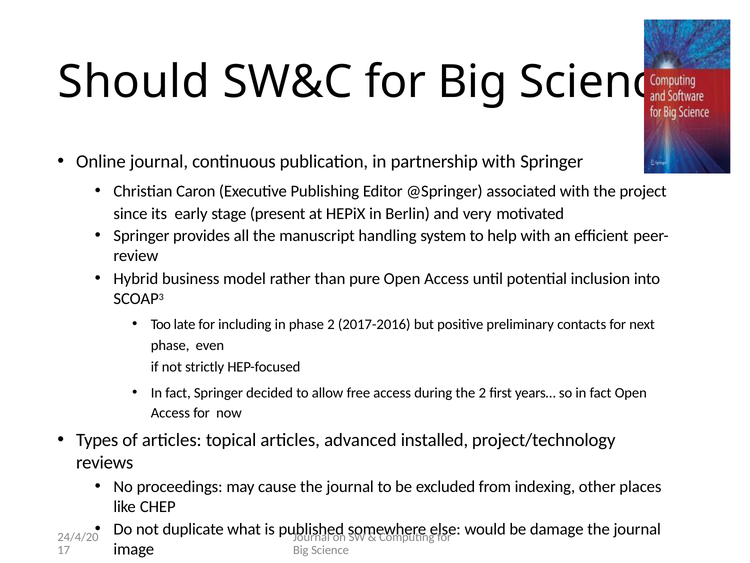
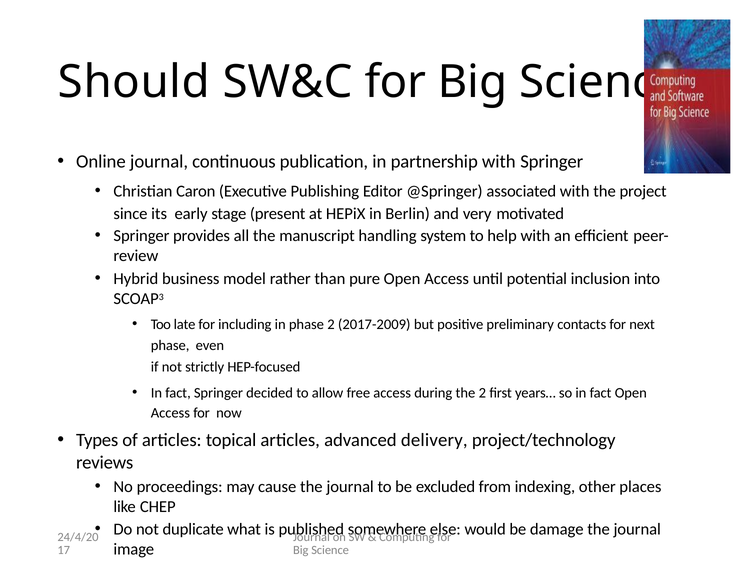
2017-2016: 2017-2016 -> 2017-2009
installed: installed -> delivery
